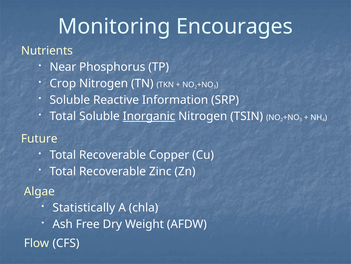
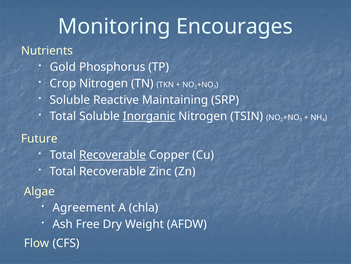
Near: Near -> Gold
Information: Information -> Maintaining
Recoverable at (113, 155) underline: none -> present
Statistically: Statistically -> Agreement
